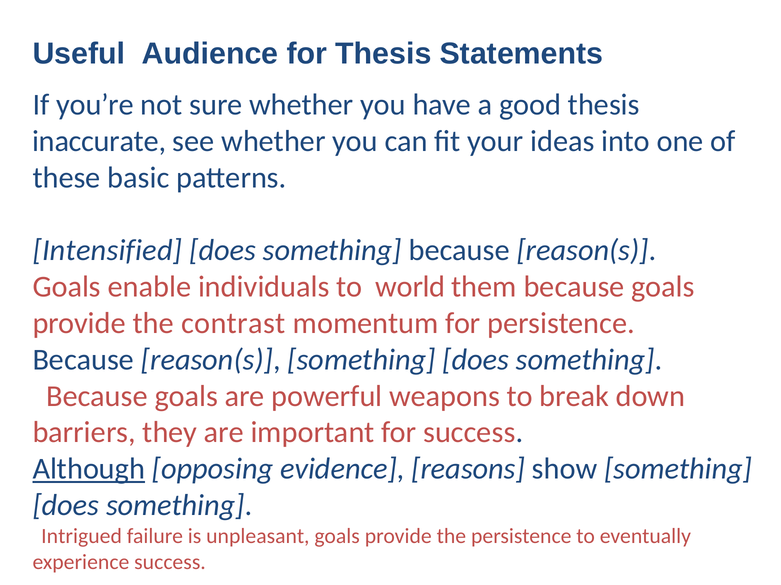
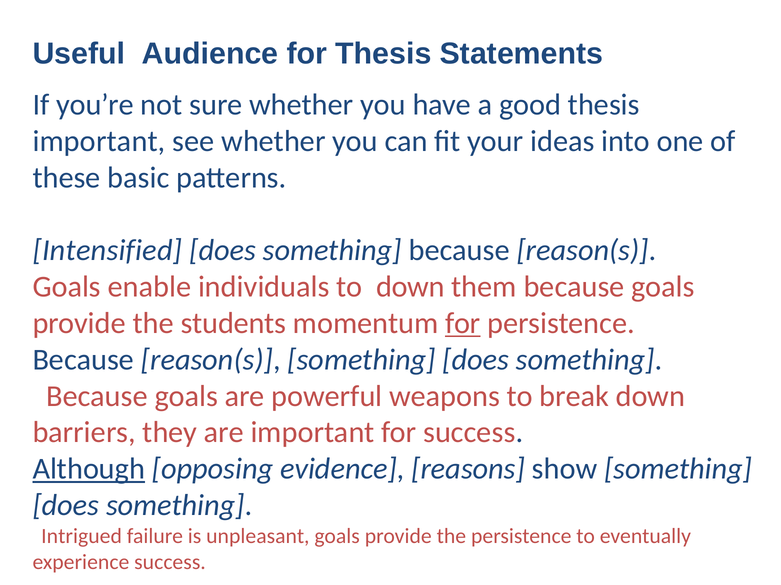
inaccurate at (99, 141): inaccurate -> important
to world: world -> down
contrast: contrast -> students
for at (463, 324) underline: none -> present
